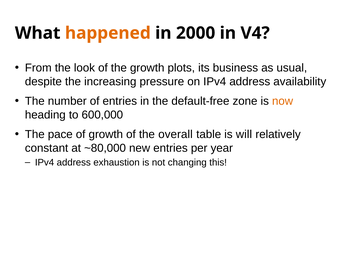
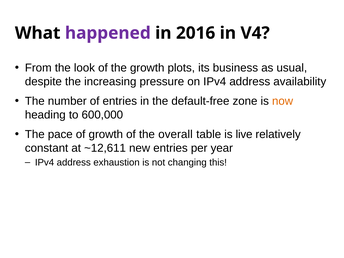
happened colour: orange -> purple
2000: 2000 -> 2016
will: will -> live
~80,000: ~80,000 -> ~12,611
